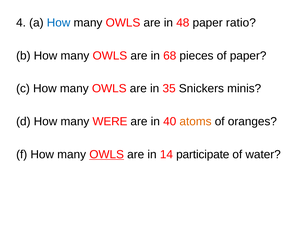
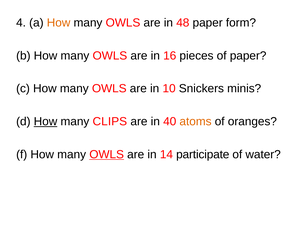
How at (59, 23) colour: blue -> orange
ratio: ratio -> form
68: 68 -> 16
35: 35 -> 10
How at (46, 122) underline: none -> present
WERE: WERE -> CLIPS
